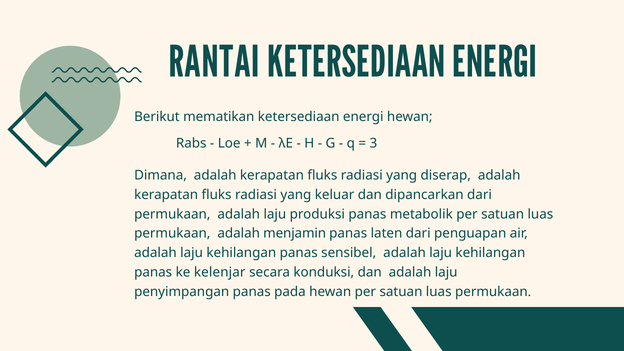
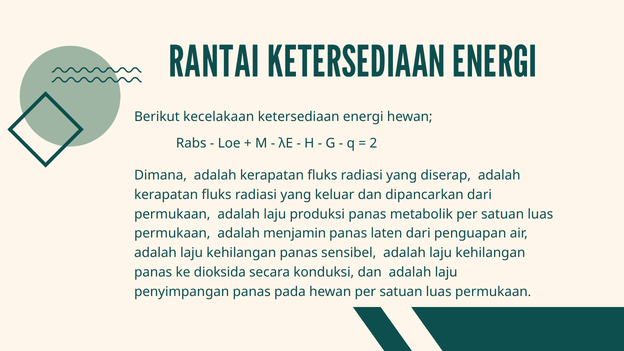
mematikan: mematikan -> kecelakaan
3: 3 -> 2
kelenjar: kelenjar -> dioksida
